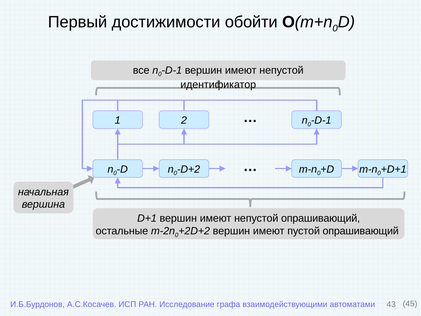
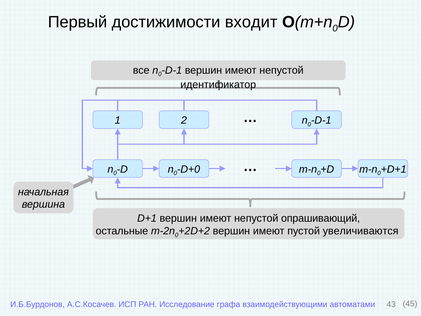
обойти: обойти -> входит
D+2: D+2 -> D+0
пустой опрашивающий: опрашивающий -> увеличиваются
